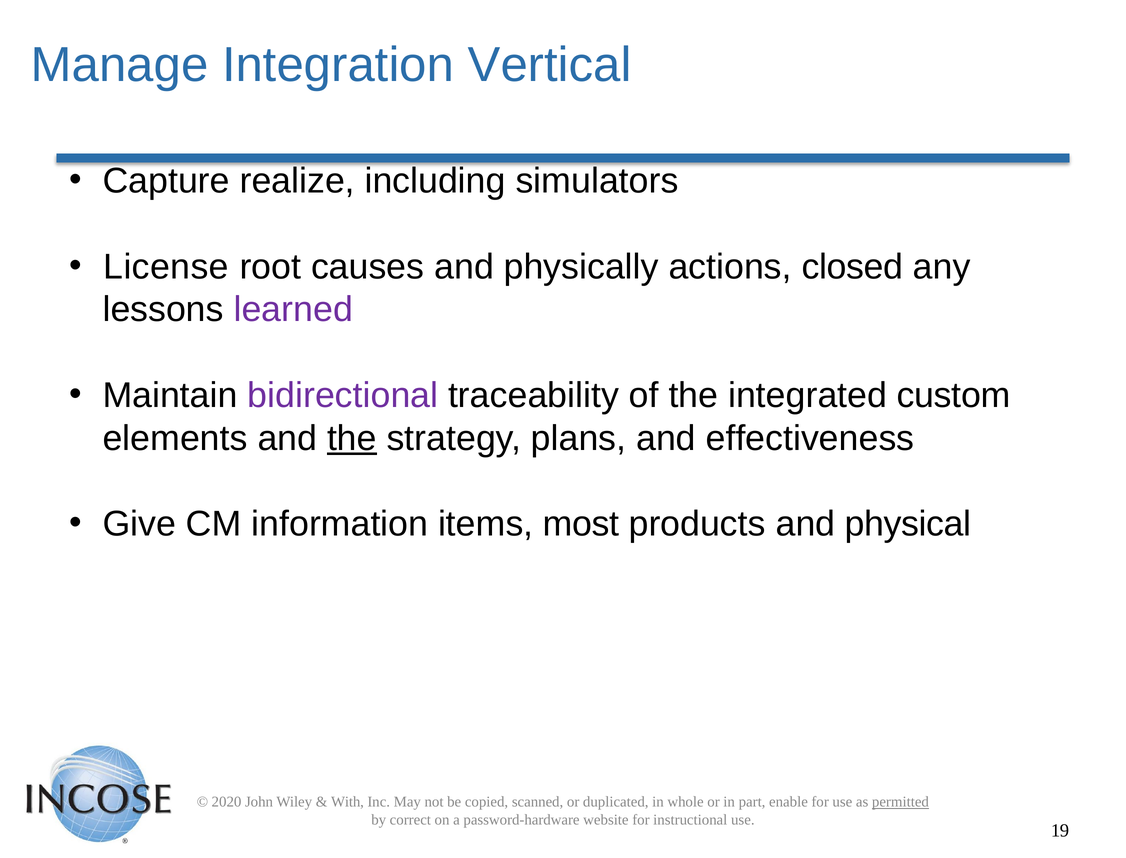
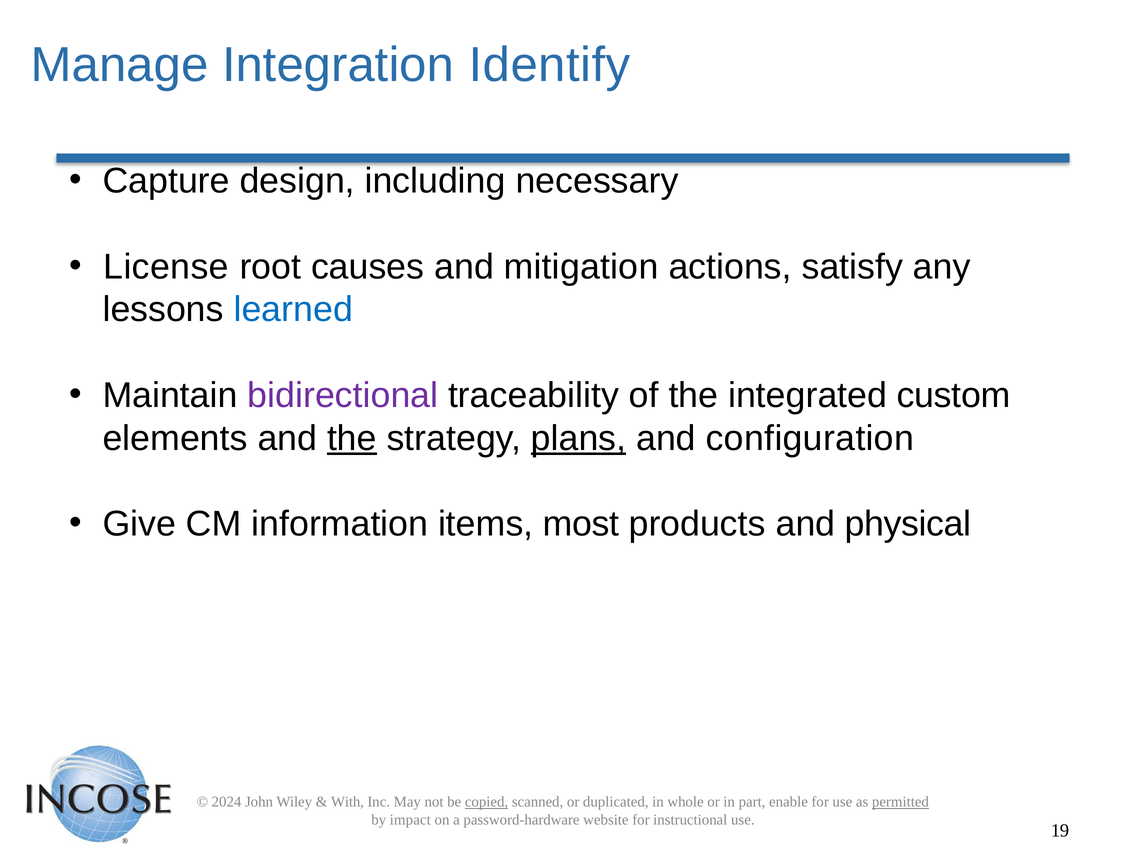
Vertical: Vertical -> Identify
realize: realize -> design
simulators: simulators -> necessary
physically: physically -> mitigation
closed: closed -> satisfy
learned colour: purple -> blue
plans underline: none -> present
effectiveness: effectiveness -> configuration
2020: 2020 -> 2024
copied underline: none -> present
correct: correct -> impact
